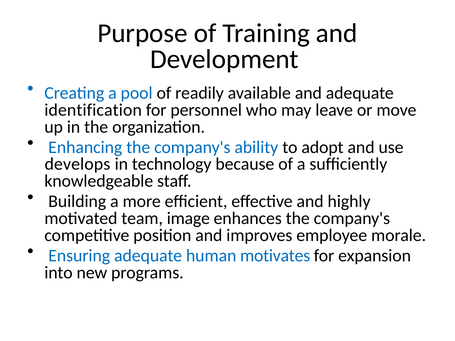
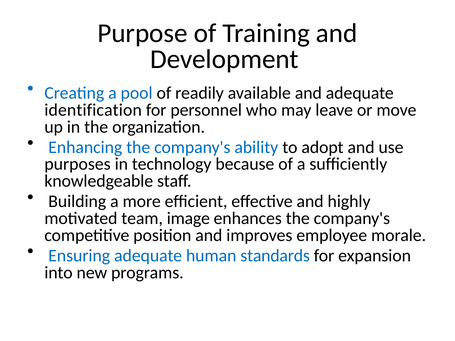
develops: develops -> purposes
motivates: motivates -> standards
